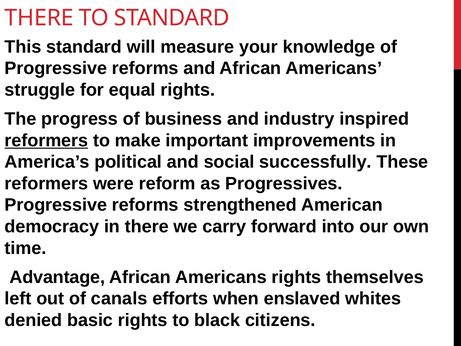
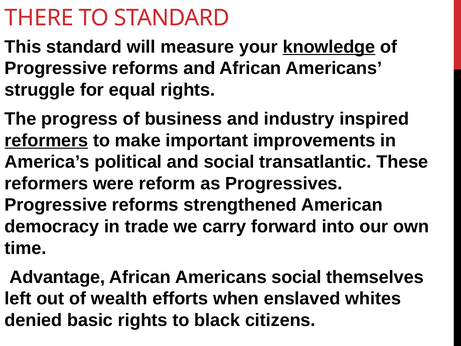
knowledge underline: none -> present
successfully: successfully -> transatlantic
in there: there -> trade
Americans rights: rights -> social
canals: canals -> wealth
